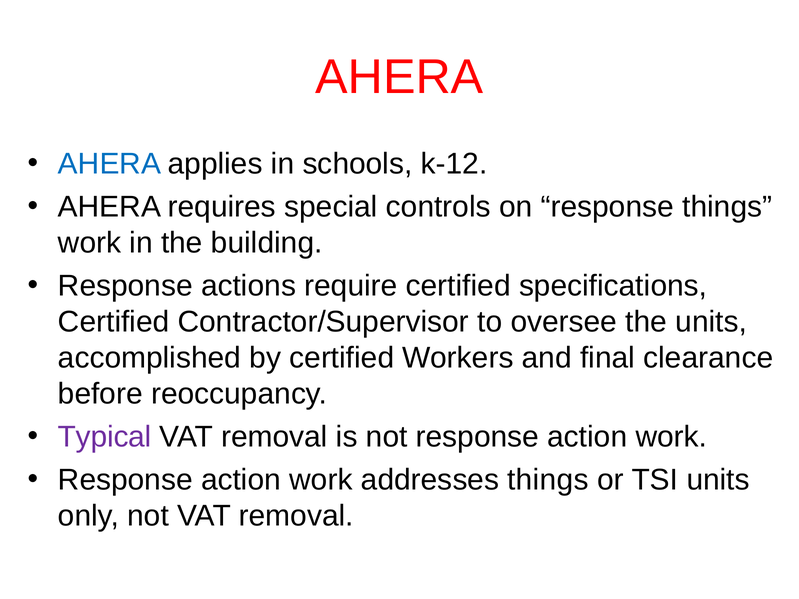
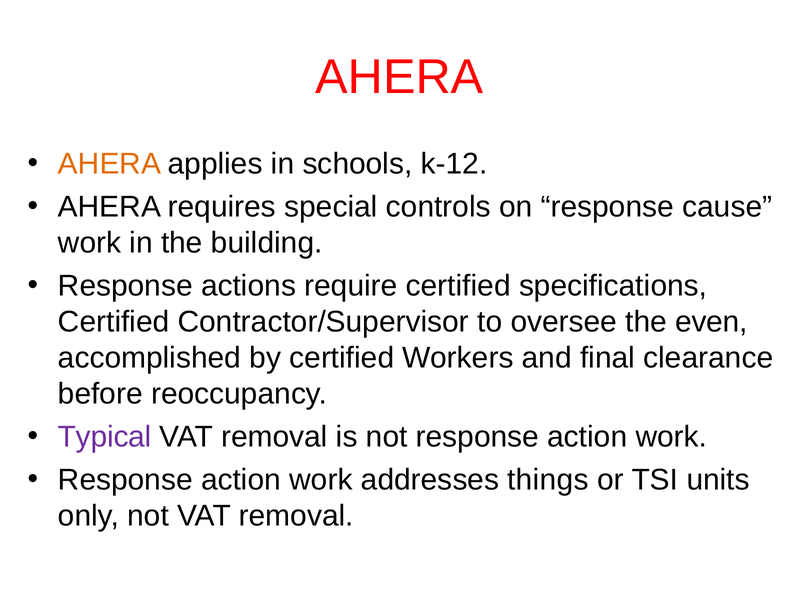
AHERA at (110, 164) colour: blue -> orange
response things: things -> cause
the units: units -> even
